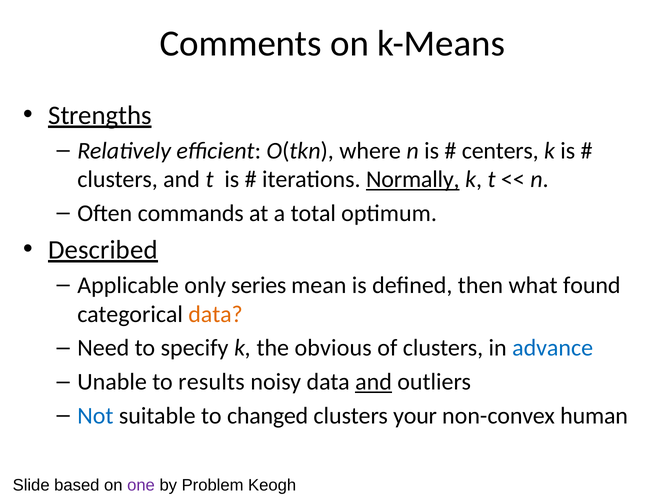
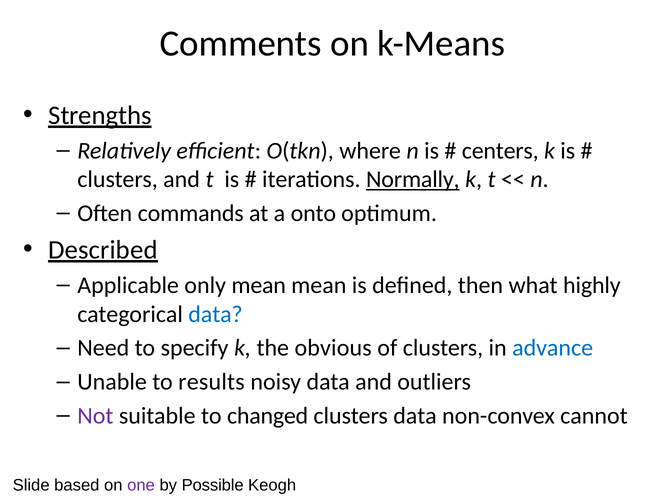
total: total -> onto
only series: series -> mean
found: found -> highly
data at (216, 315) colour: orange -> blue
and at (373, 383) underline: present -> none
Not colour: blue -> purple
clusters your: your -> data
human: human -> cannot
Problem: Problem -> Possible
